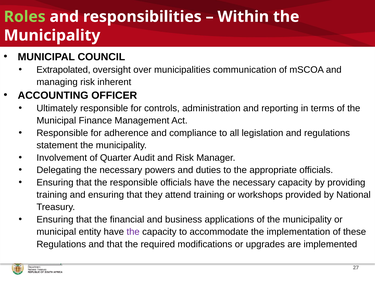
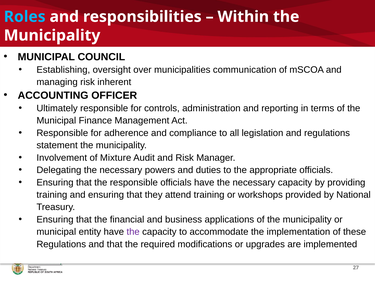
Roles colour: light green -> light blue
Extrapolated: Extrapolated -> Establishing
Quarter: Quarter -> Mixture
